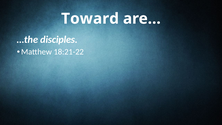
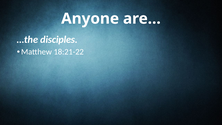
Toward: Toward -> Anyone
